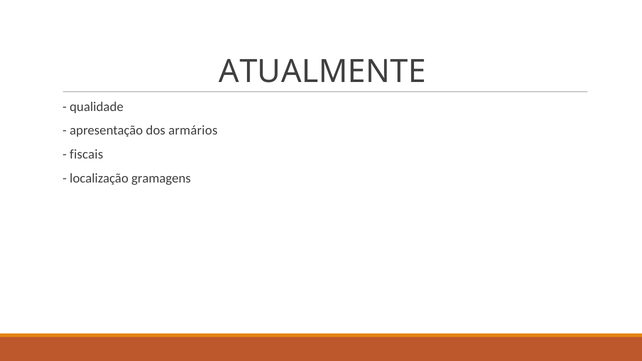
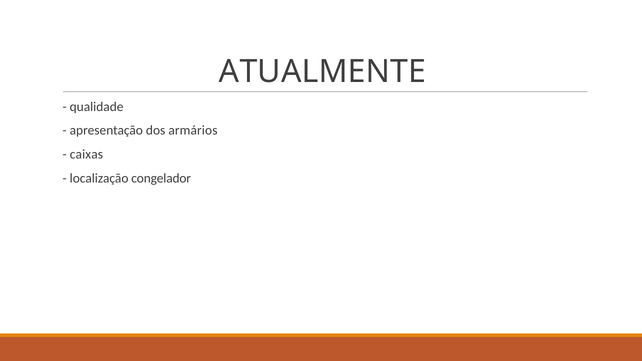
fiscais: fiscais -> caixas
gramagens: gramagens -> congelador
